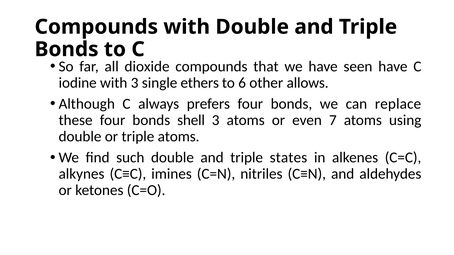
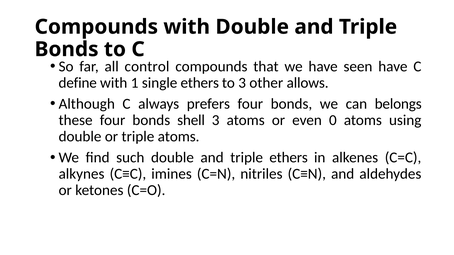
dioxide: dioxide -> control
iodine: iodine -> define
with 3: 3 -> 1
to 6: 6 -> 3
replace: replace -> belongs
7: 7 -> 0
triple states: states -> ethers
